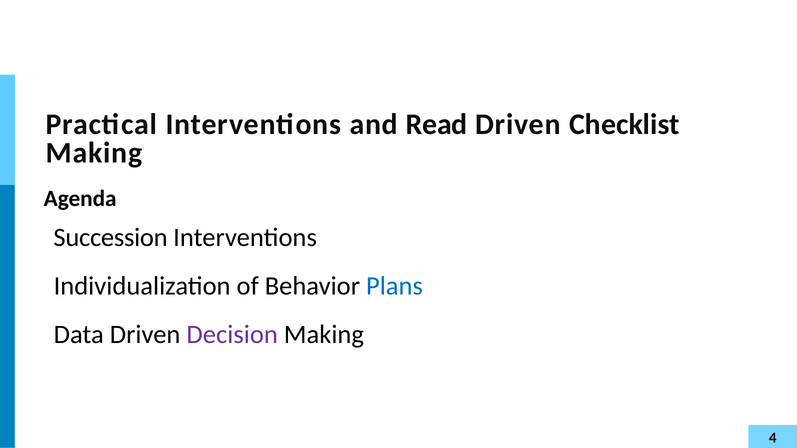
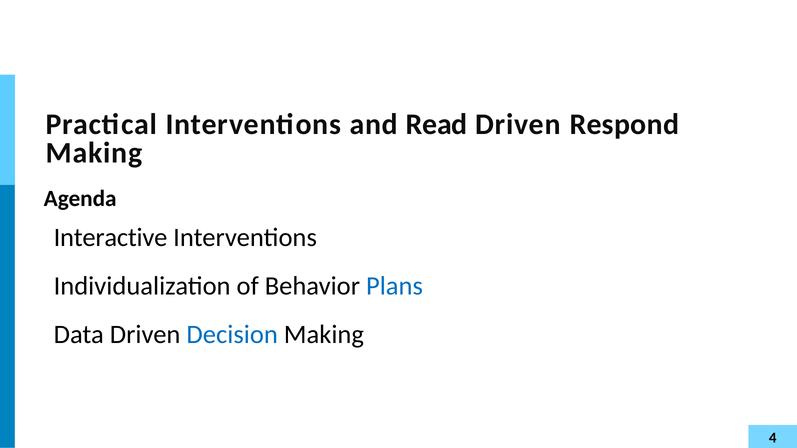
Checklist: Checklist -> Respond
Succession: Succession -> Interactive
Decision colour: purple -> blue
